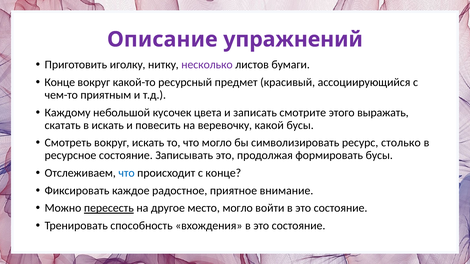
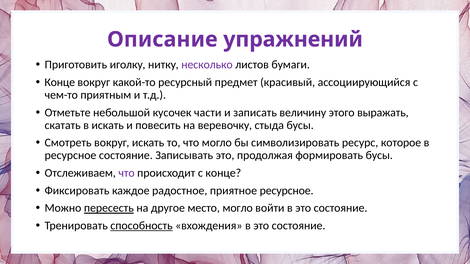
Каждому: Каждому -> Отметьте
цвета: цвета -> части
смотрите: смотрите -> величину
какой: какой -> стыда
столько: столько -> которое
что at (127, 173) colour: blue -> purple
приятное внимание: внимание -> ресурсное
способность underline: none -> present
